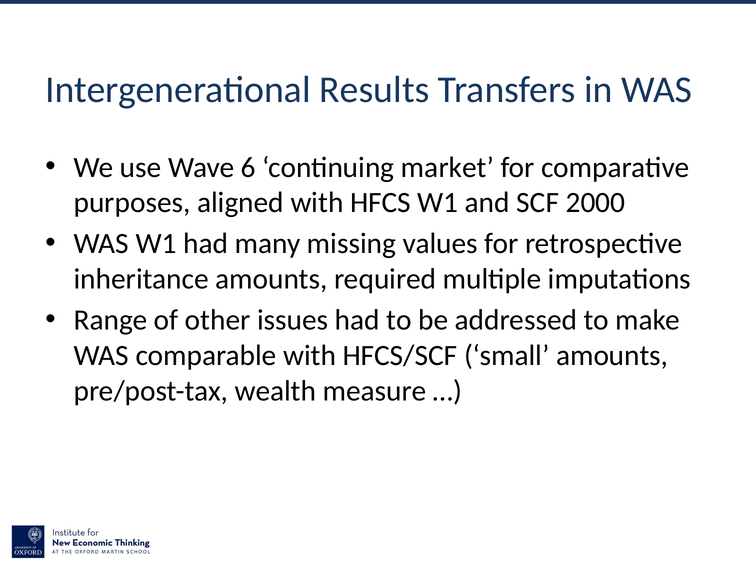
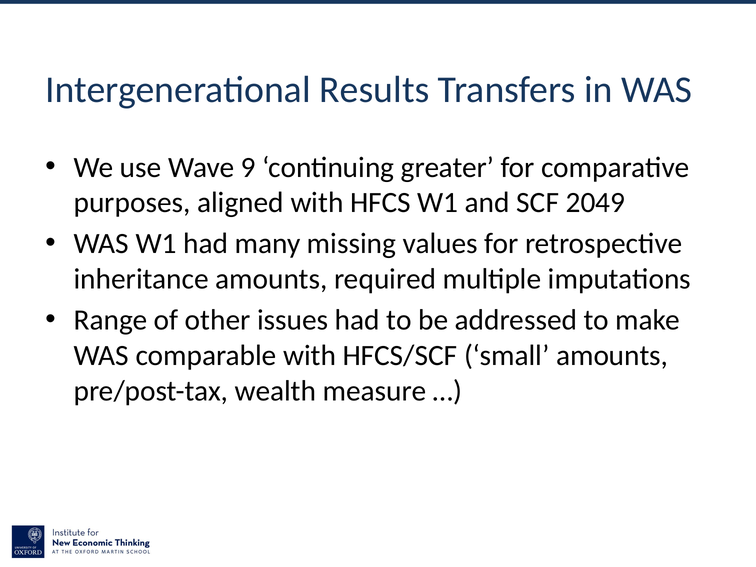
6: 6 -> 9
market: market -> greater
2000: 2000 -> 2049
